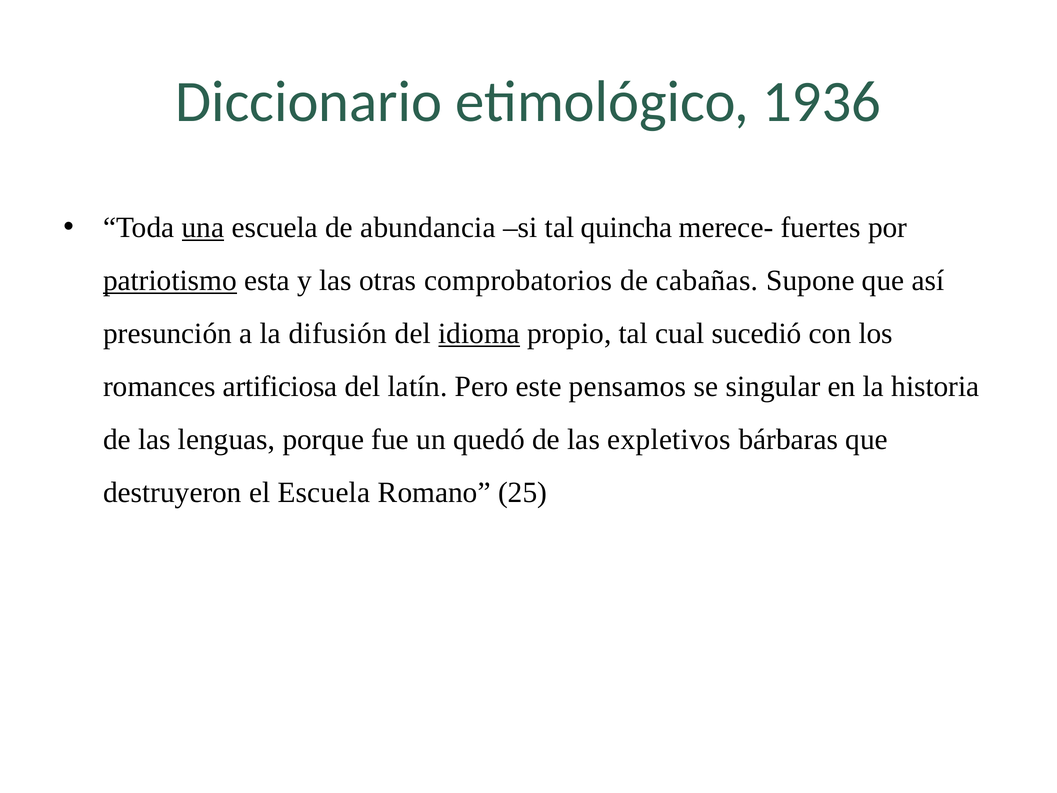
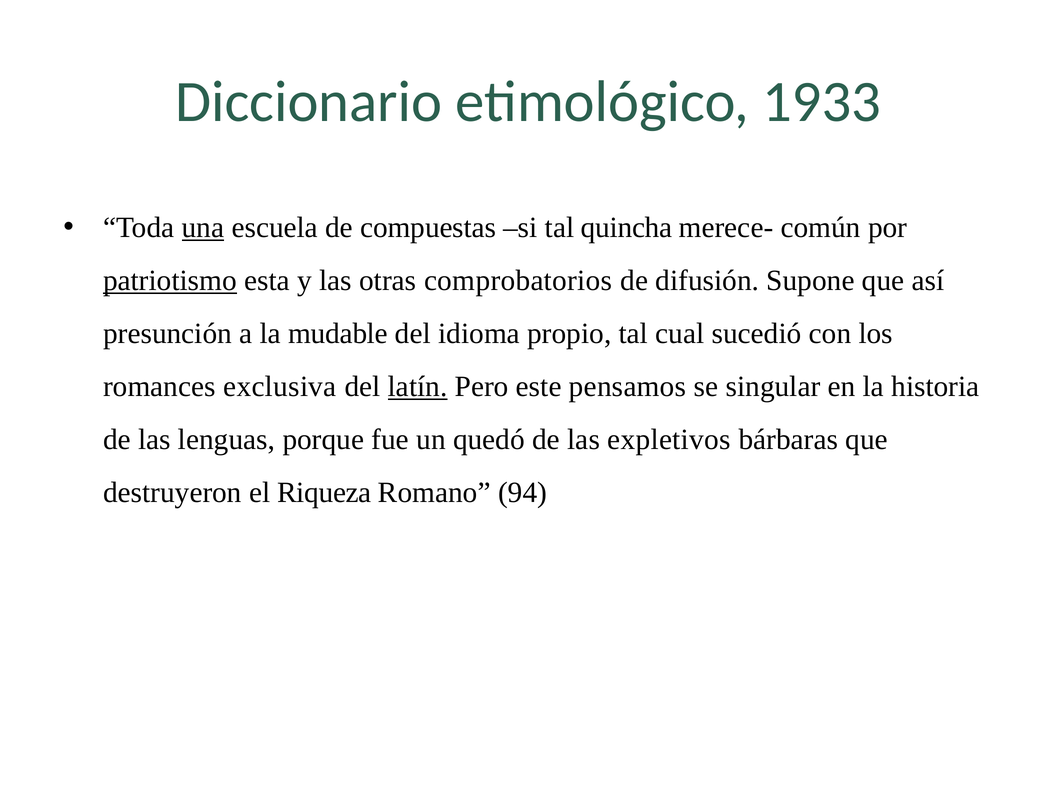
1936: 1936 -> 1933
abundancia: abundancia -> compuestas
fuertes: fuertes -> común
cabañas: cabañas -> difusión
difusión: difusión -> mudable
idioma underline: present -> none
artificiosa: artificiosa -> exclusiva
latín underline: none -> present
el Escuela: Escuela -> Riqueza
25: 25 -> 94
